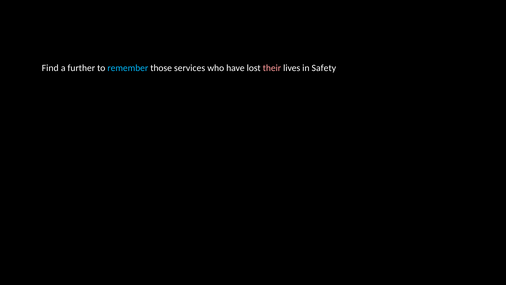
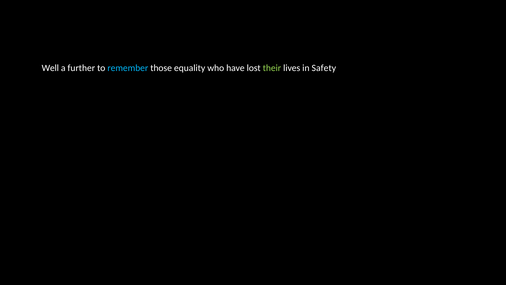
Find: Find -> Well
services: services -> equality
their colour: pink -> light green
